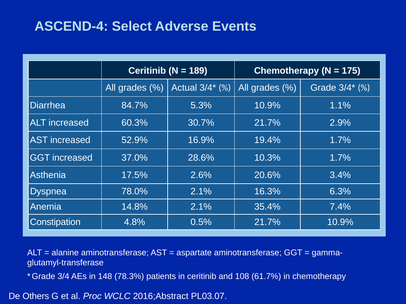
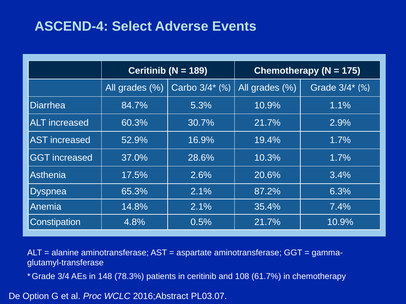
Actual: Actual -> Carbo
78.0%: 78.0% -> 65.3%
16.3%: 16.3% -> 87.2%
Others: Others -> Option
